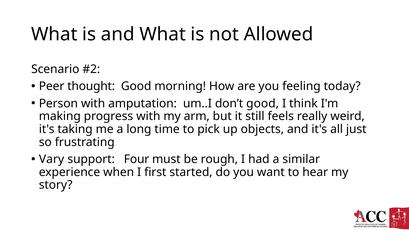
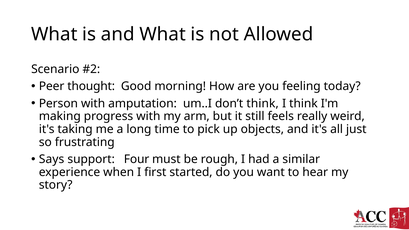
don’t good: good -> think
Vary: Vary -> Says
